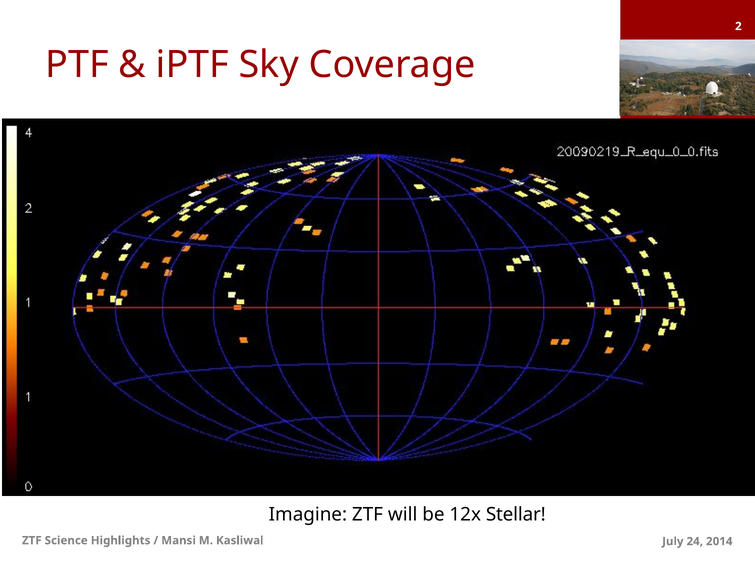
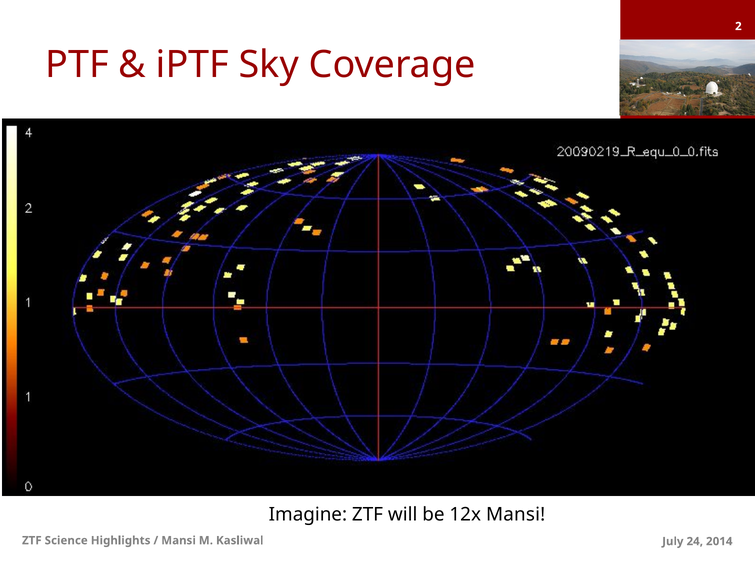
12x Stellar: Stellar -> Mansi
